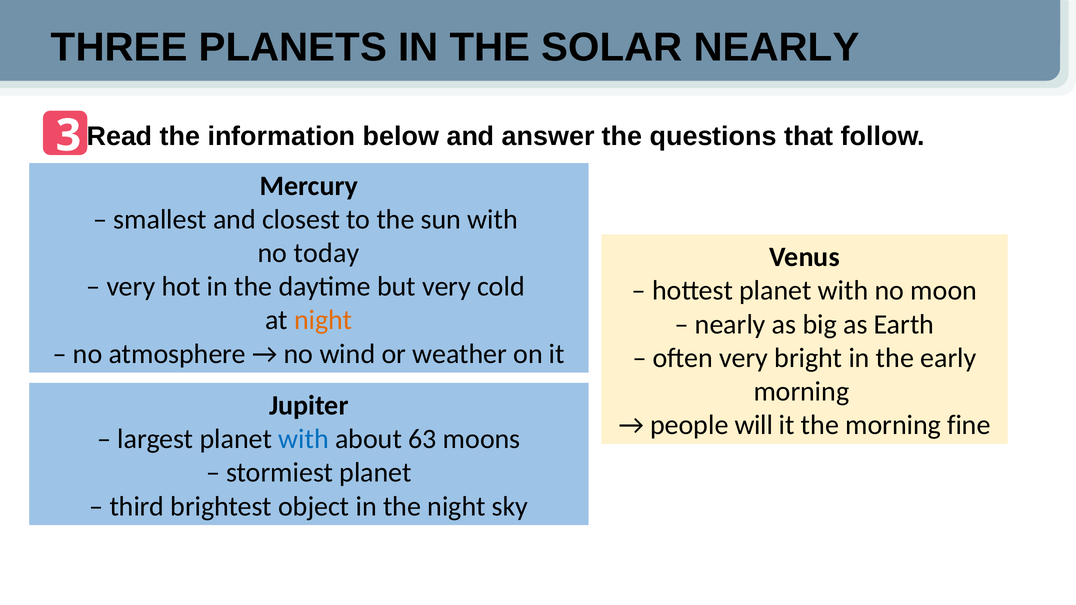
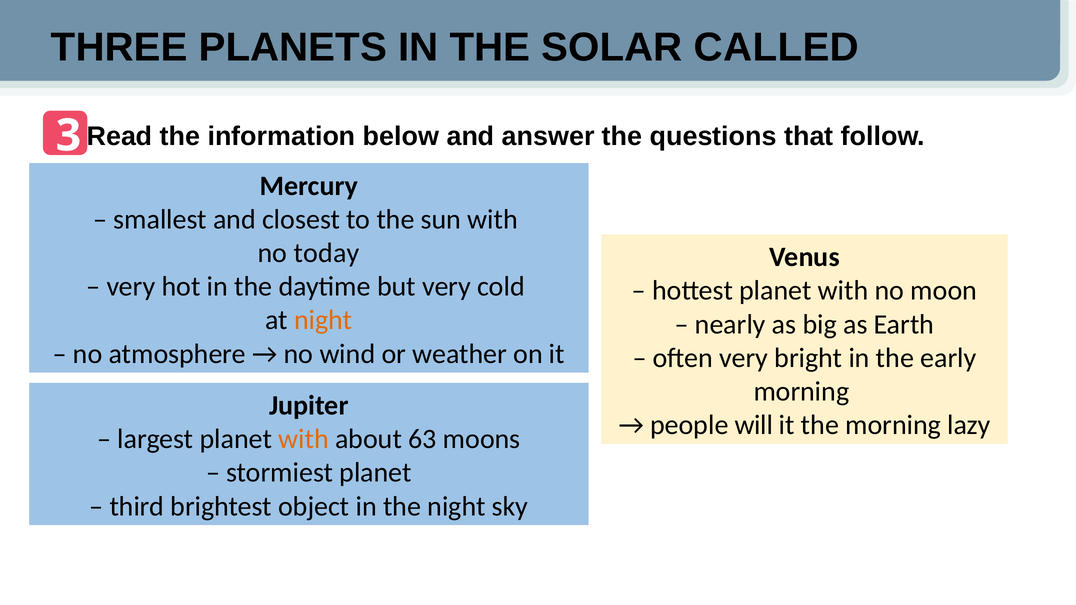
SOLAR NEARLY: NEARLY -> CALLED
fine: fine -> lazy
with at (303, 439) colour: blue -> orange
